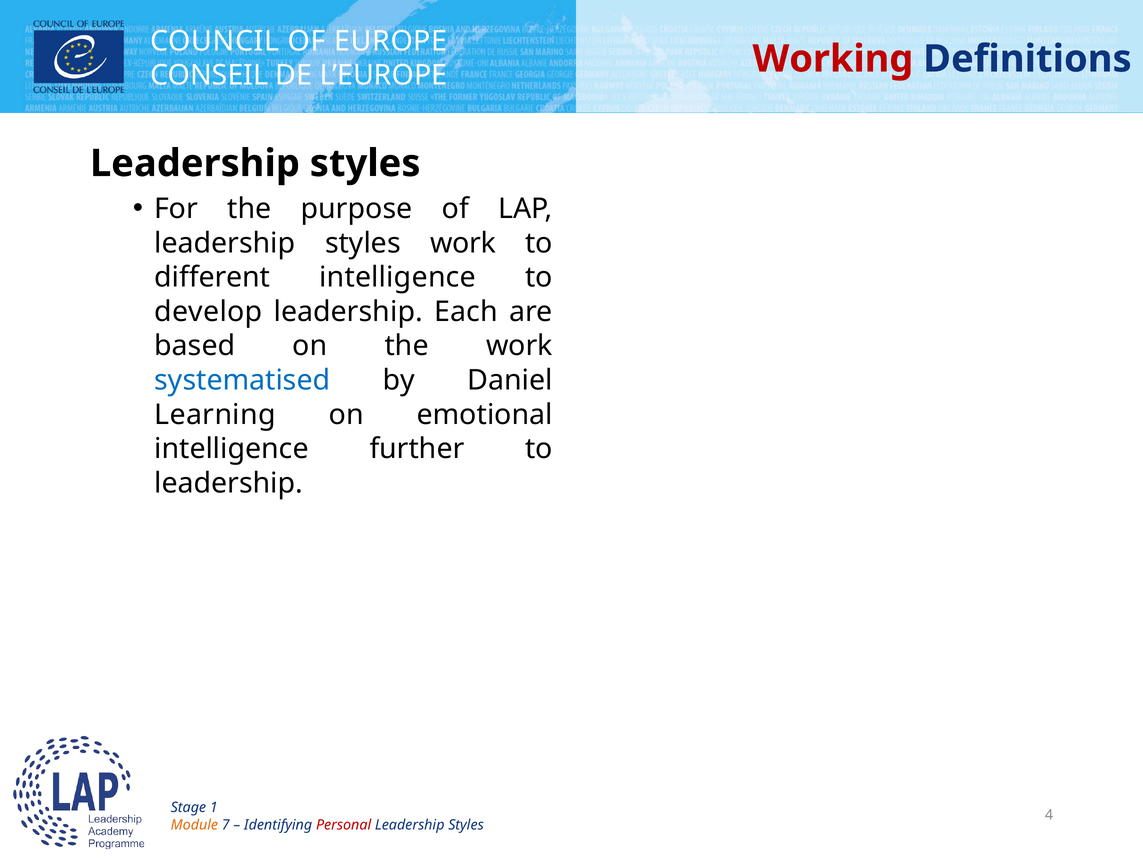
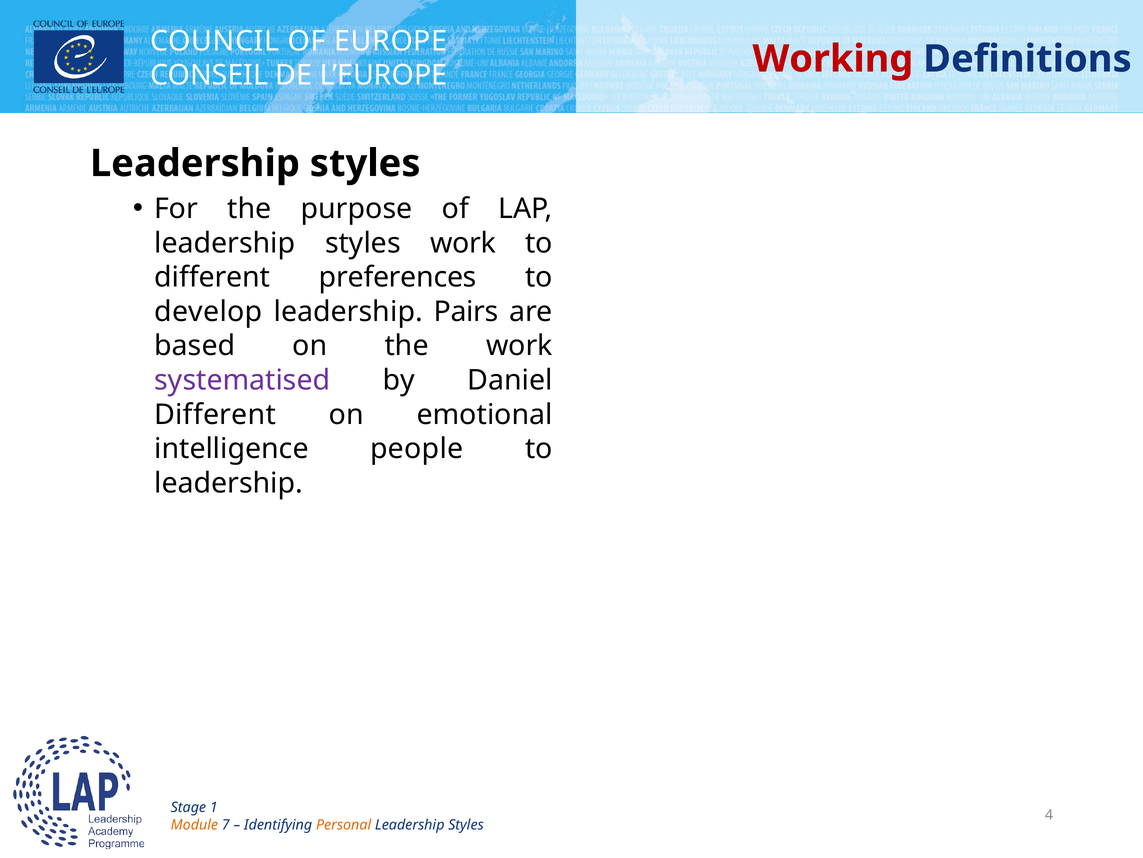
different intelligence: intelligence -> preferences
Each: Each -> Pairs
systematised colour: blue -> purple
Learning at (215, 414): Learning -> Different
further: further -> people
Personal colour: red -> orange
